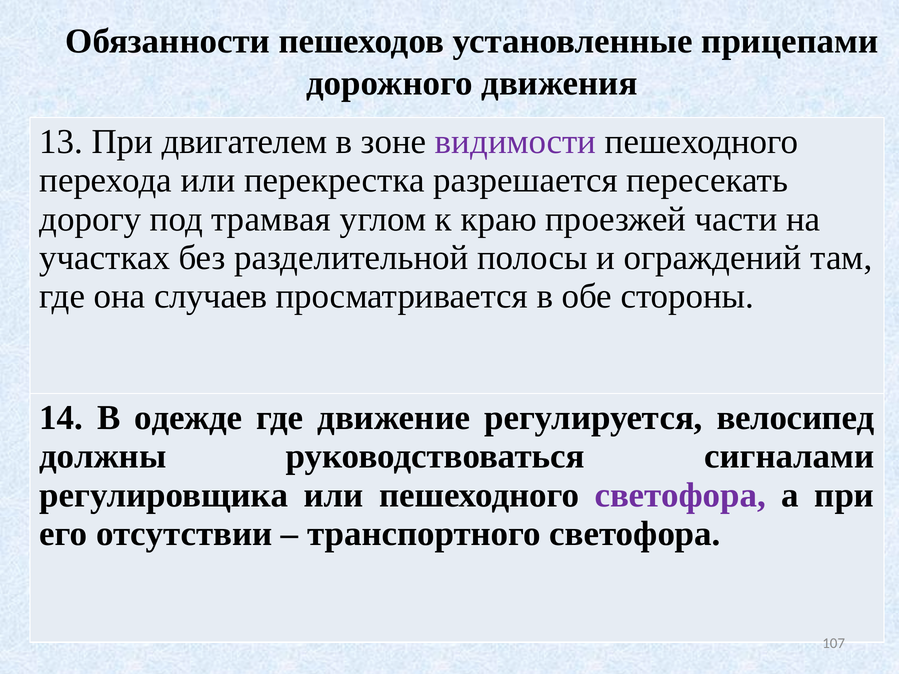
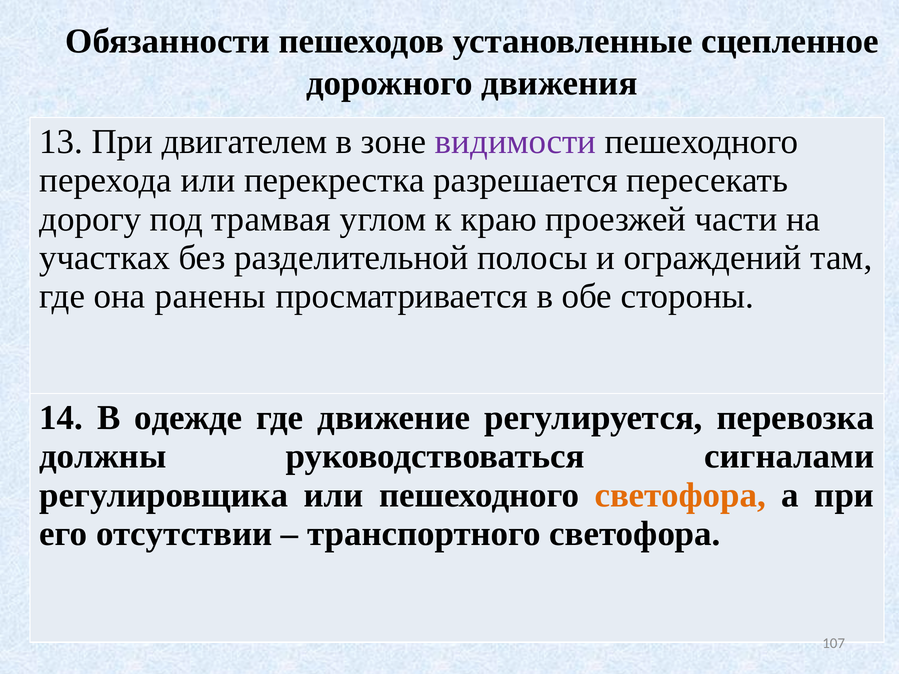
прицепами: прицепами -> сцепленное
случаев: случаев -> ранены
велосипед: велосипед -> перевозка
светофора at (680, 495) colour: purple -> orange
